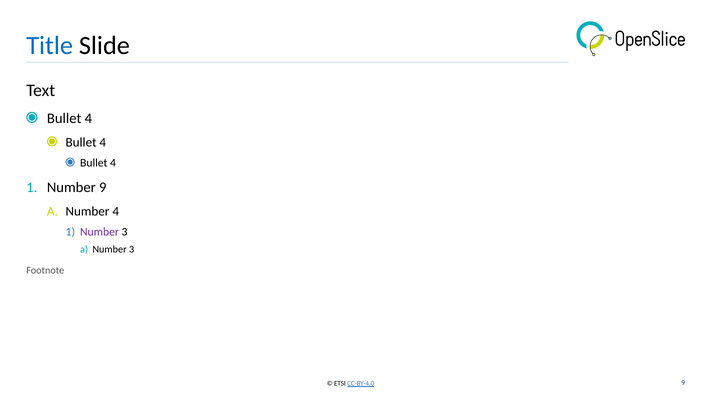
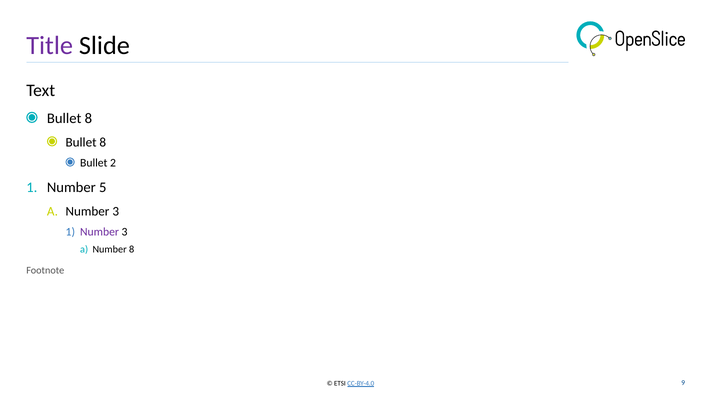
Title colour: blue -> purple
4 at (88, 118): 4 -> 8
4 at (103, 142): 4 -> 8
4 at (113, 163): 4 -> 2
Number 9: 9 -> 5
4 at (116, 212): 4 -> 3
3 at (132, 250): 3 -> 8
